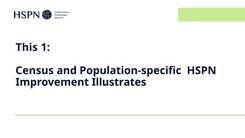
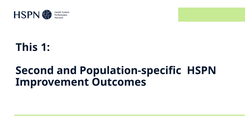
Census: Census -> Second
Illustrates: Illustrates -> Outcomes
